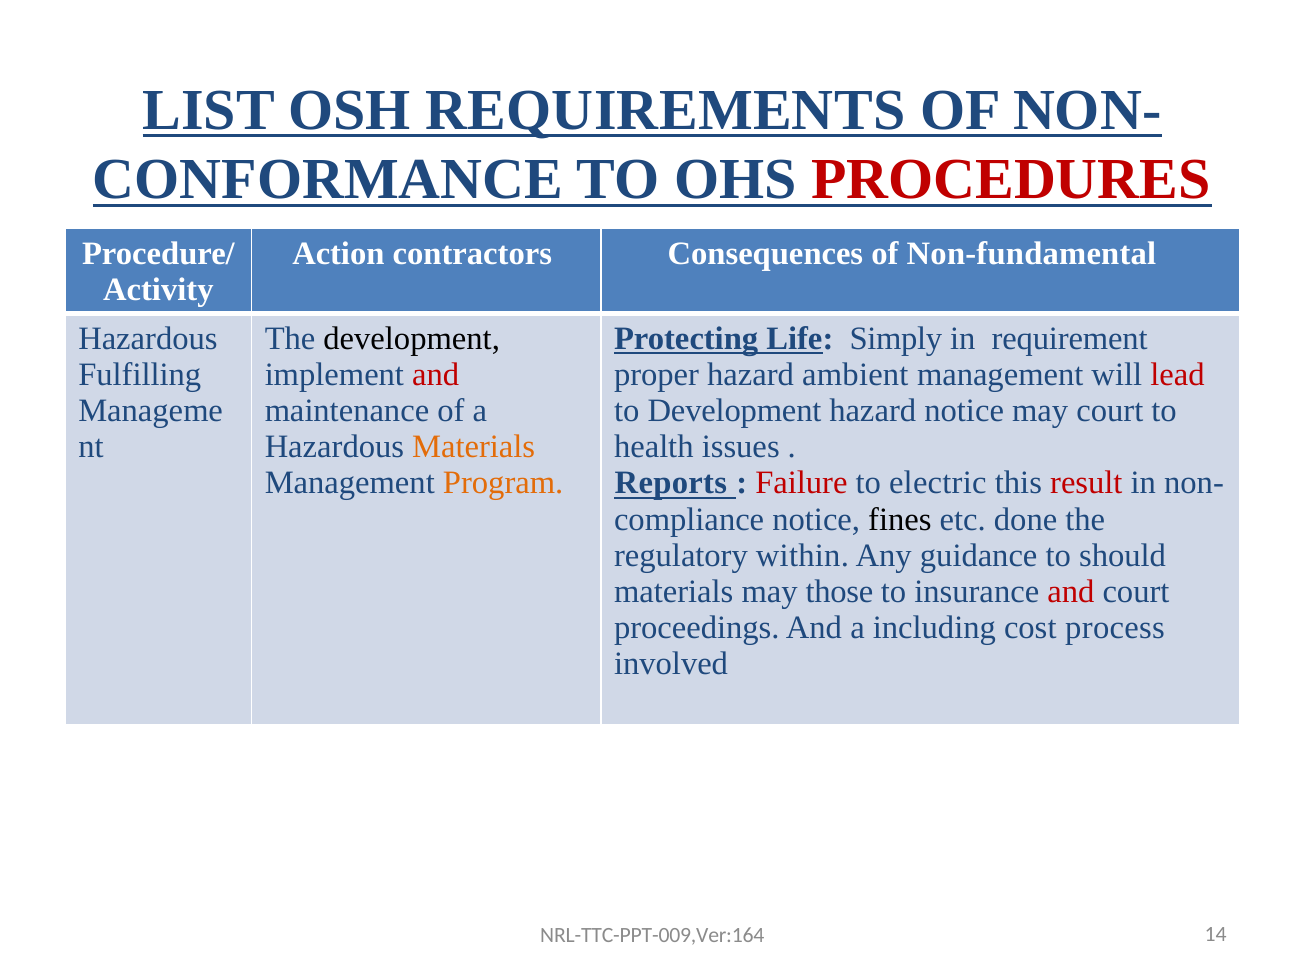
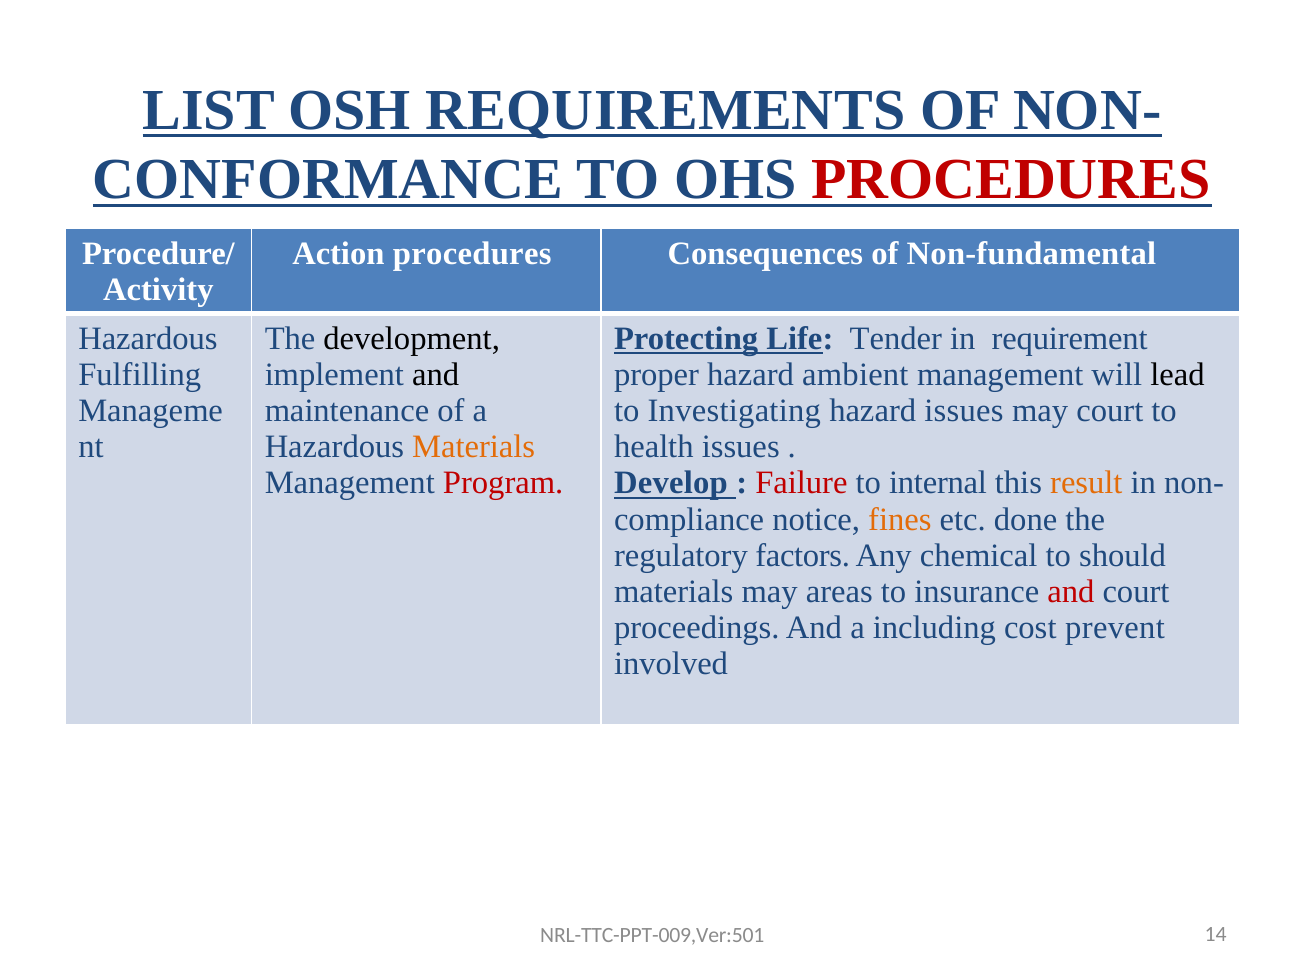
Action contractors: contractors -> procedures
Simply: Simply -> Tender
and at (436, 375) colour: red -> black
lead colour: red -> black
to Development: Development -> Investigating
hazard notice: notice -> issues
Program colour: orange -> red
Reports: Reports -> Develop
electric: electric -> internal
result colour: red -> orange
fines colour: black -> orange
within: within -> factors
guidance: guidance -> chemical
those: those -> areas
process: process -> prevent
NRL-TTC-PPT-009,Ver:164: NRL-TTC-PPT-009,Ver:164 -> NRL-TTC-PPT-009,Ver:501
